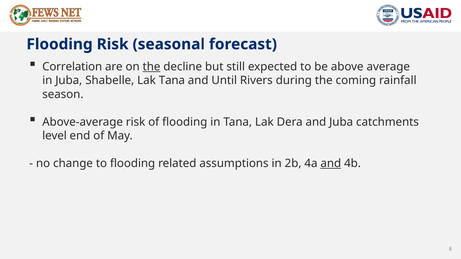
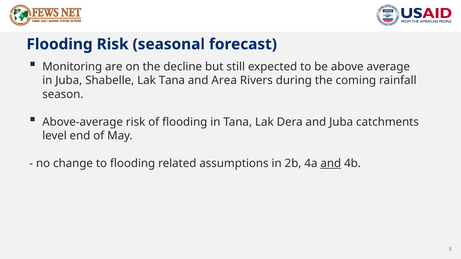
Correlation: Correlation -> Monitoring
the at (152, 67) underline: present -> none
Until: Until -> Area
